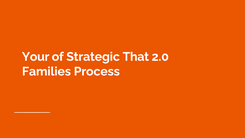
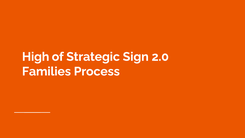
Your: Your -> High
That: That -> Sign
